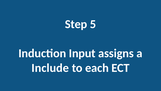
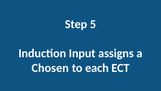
Include: Include -> Chosen
